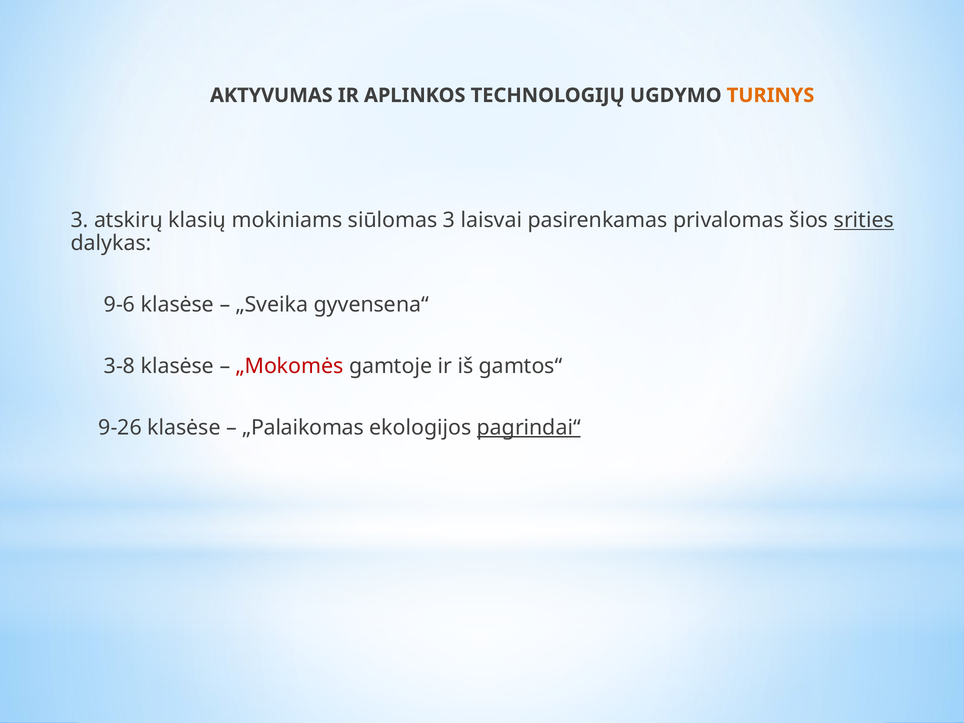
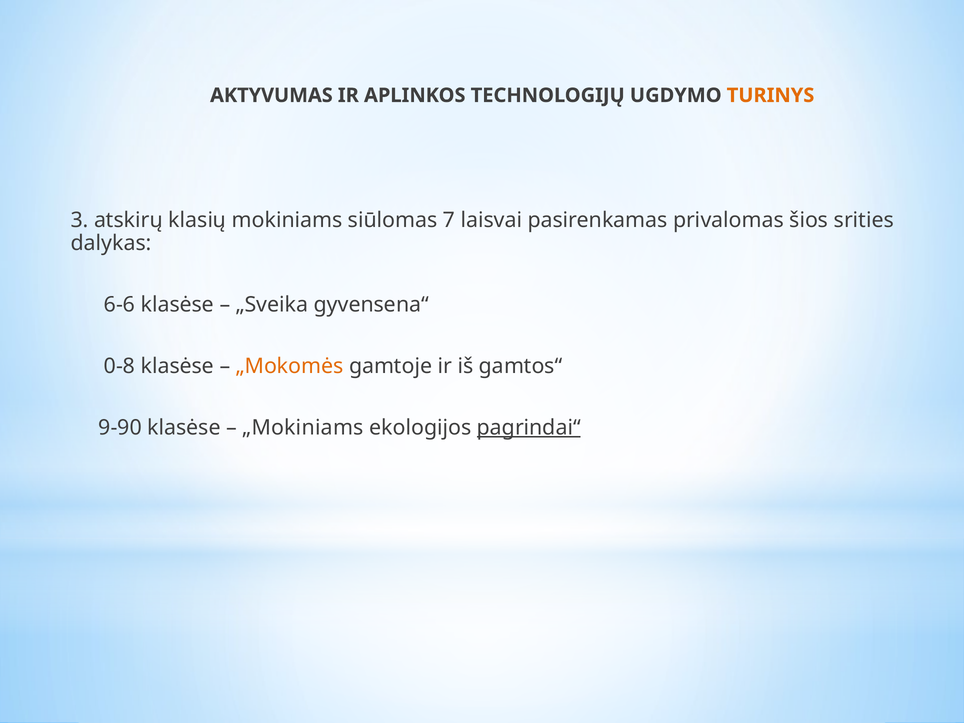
siūlomas 3: 3 -> 7
srities underline: present -> none
9-6: 9-6 -> 6-6
3-8: 3-8 -> 0-8
„Mokomės colour: red -> orange
9-26: 9-26 -> 9-90
„Palaikomas: „Palaikomas -> „Mokiniams
